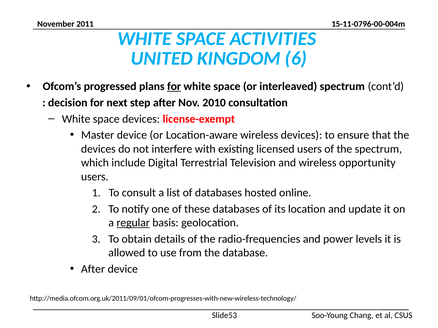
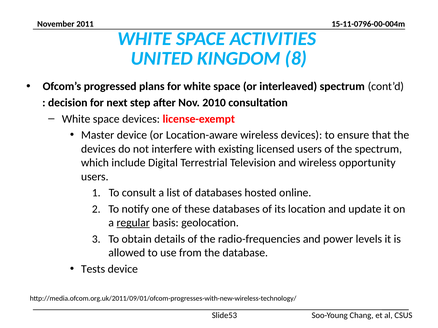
6: 6 -> 8
for at (174, 87) underline: present -> none
After at (93, 269): After -> Tests
